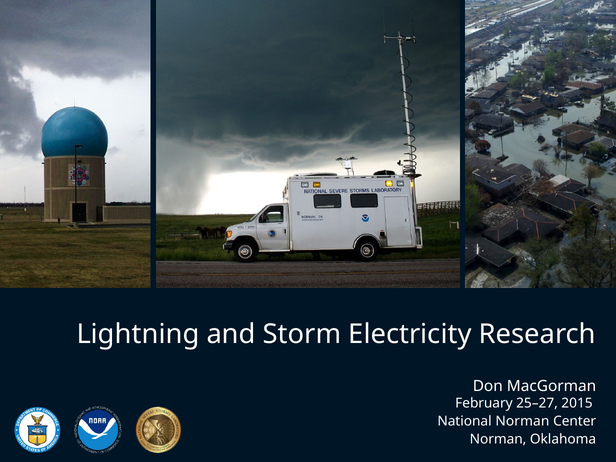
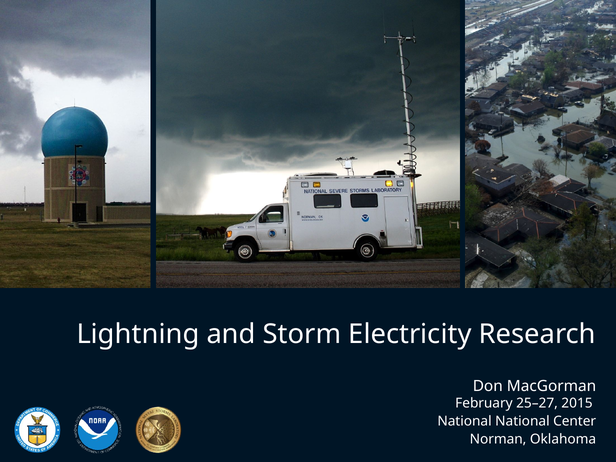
National Norman: Norman -> National
